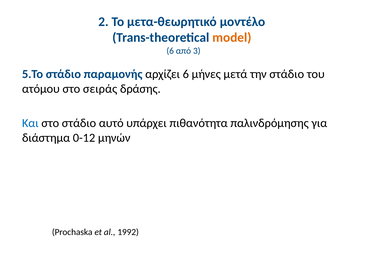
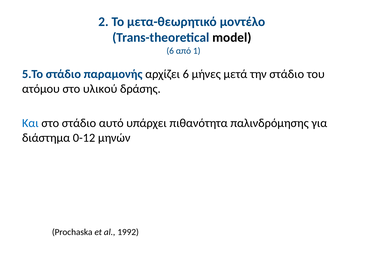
model colour: orange -> black
3: 3 -> 1
σειράς: σειράς -> υλικού
